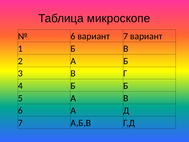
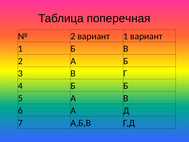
микроскопе: микроскопе -> поперечная
6 at (73, 36): 6 -> 2
7 at (126, 36): 7 -> 1
